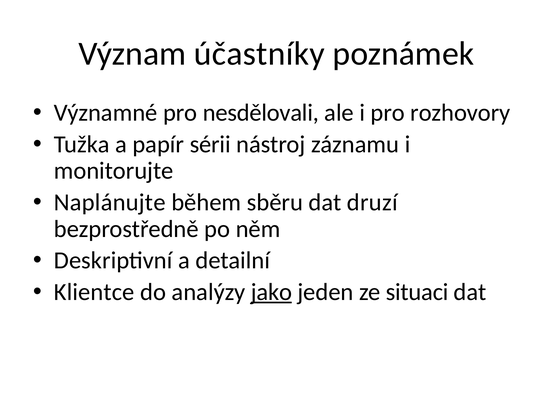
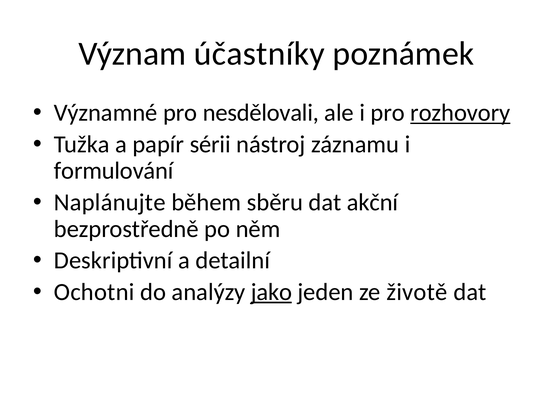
rozhovory underline: none -> present
monitorujte: monitorujte -> formulování
druzí: druzí -> akční
Klientce: Klientce -> Ochotni
situaci: situaci -> životě
